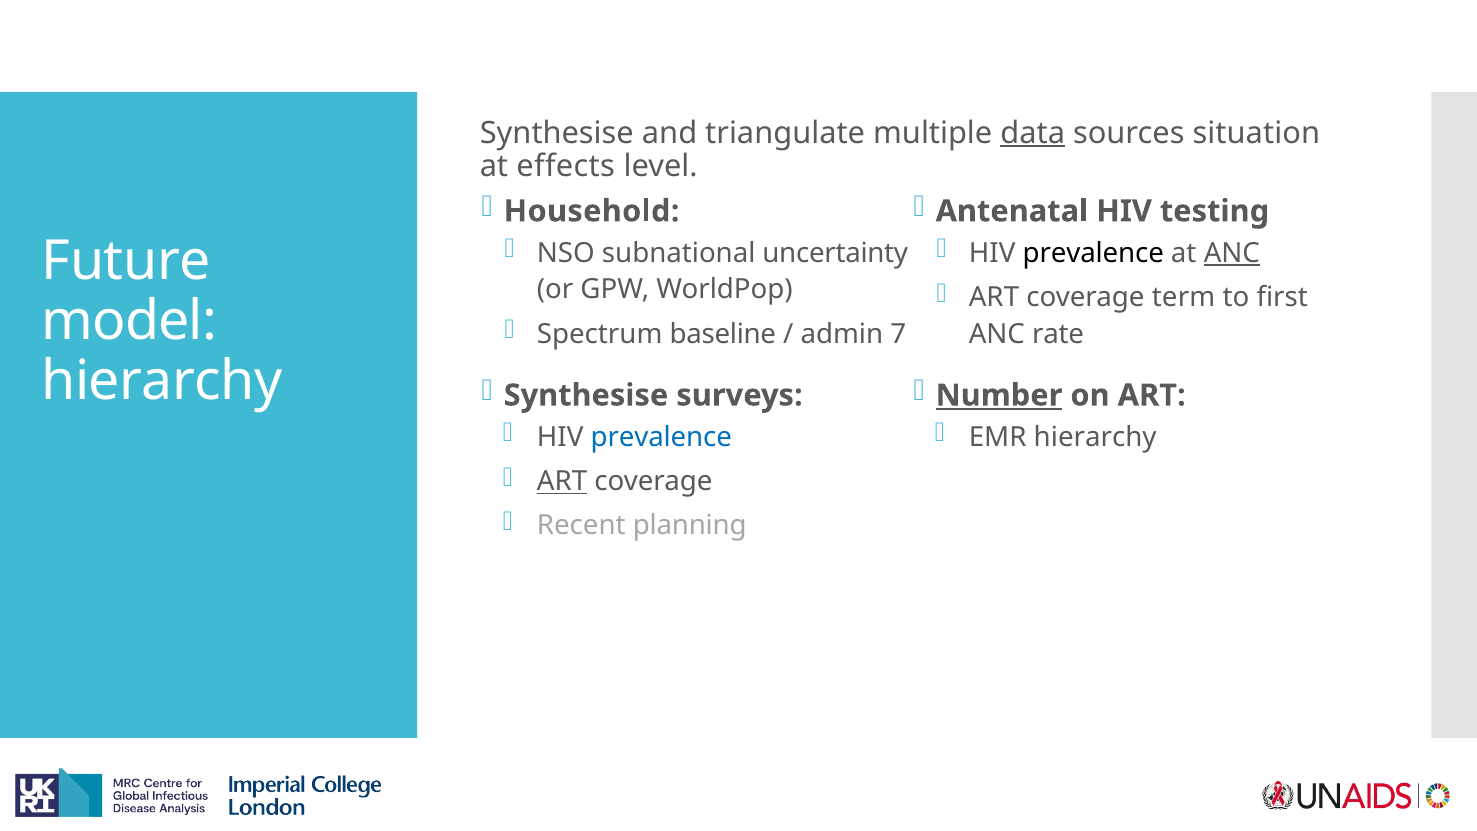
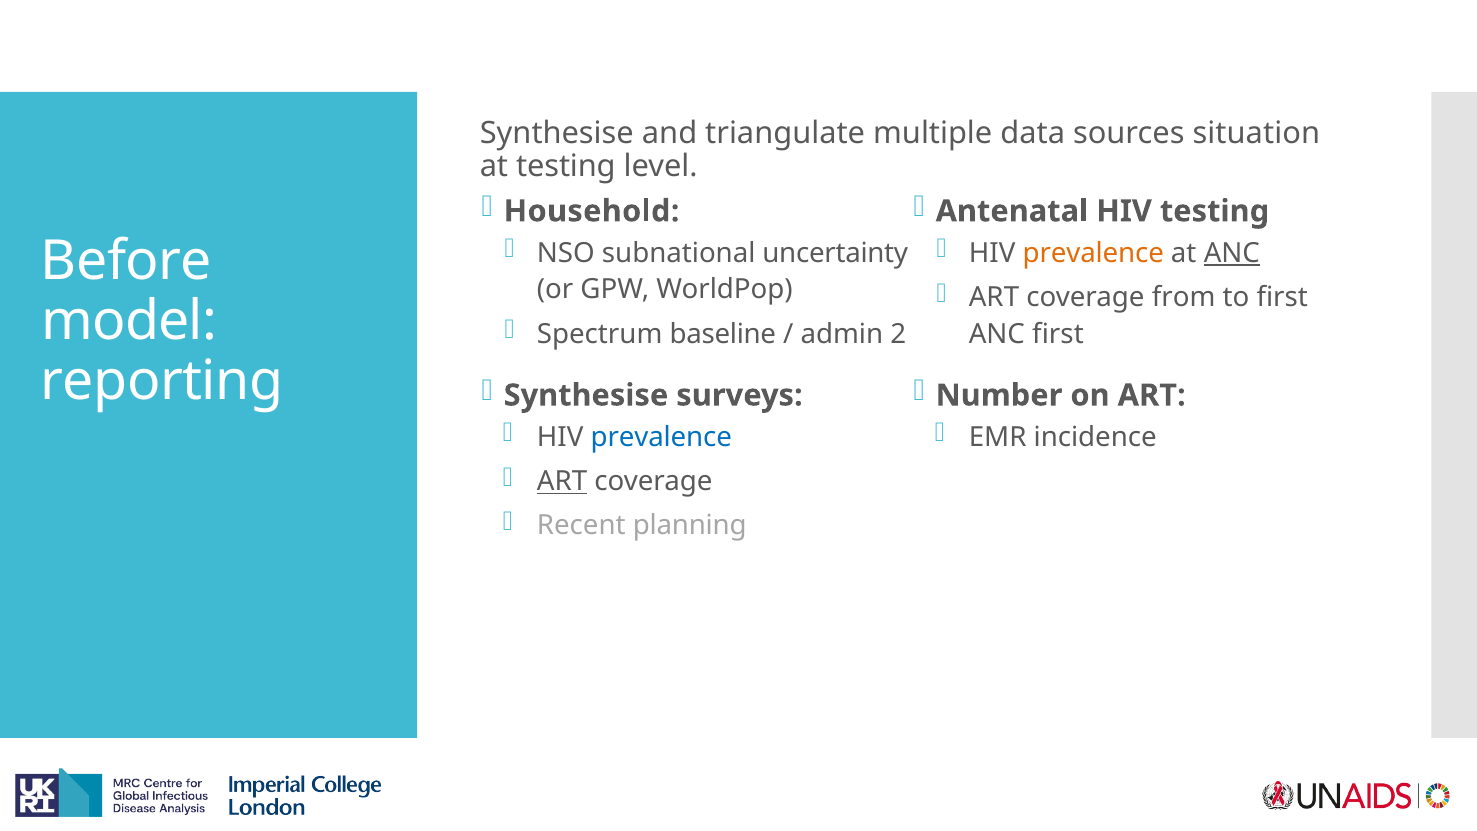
data underline: present -> none
at effects: effects -> testing
prevalence at (1093, 253) colour: black -> orange
Future: Future -> Before
term: term -> from
7: 7 -> 2
ANC rate: rate -> first
hierarchy at (162, 381): hierarchy -> reporting
Number underline: present -> none
EMR hierarchy: hierarchy -> incidence
